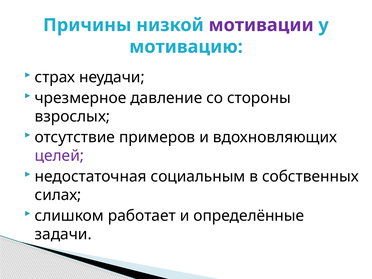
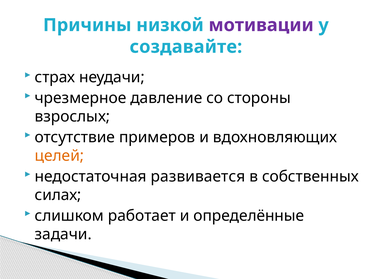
мотивацию: мотивацию -> создавайте
целей colour: purple -> orange
социальным: социальным -> развивается
